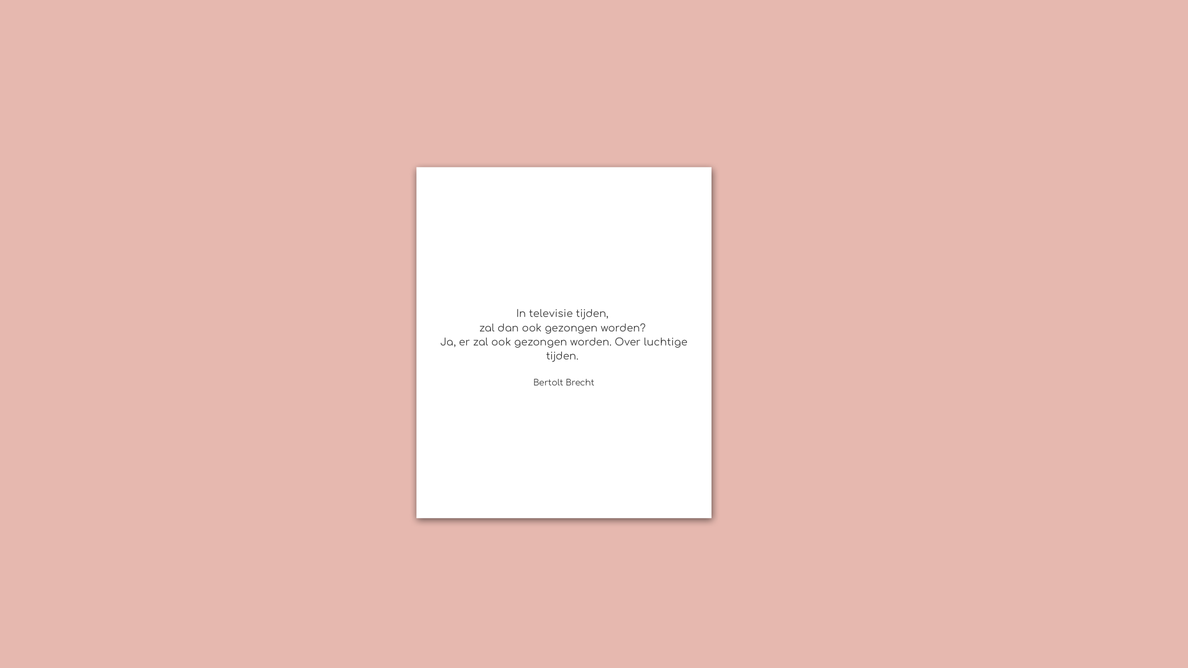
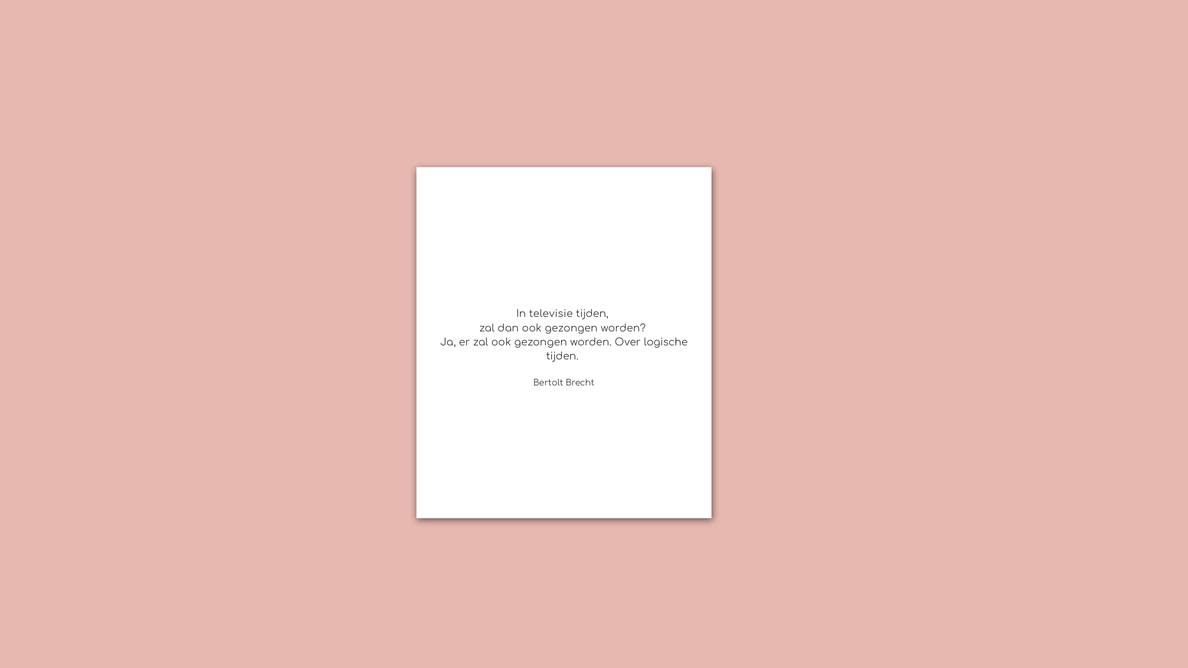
luchtige: luchtige -> logische
